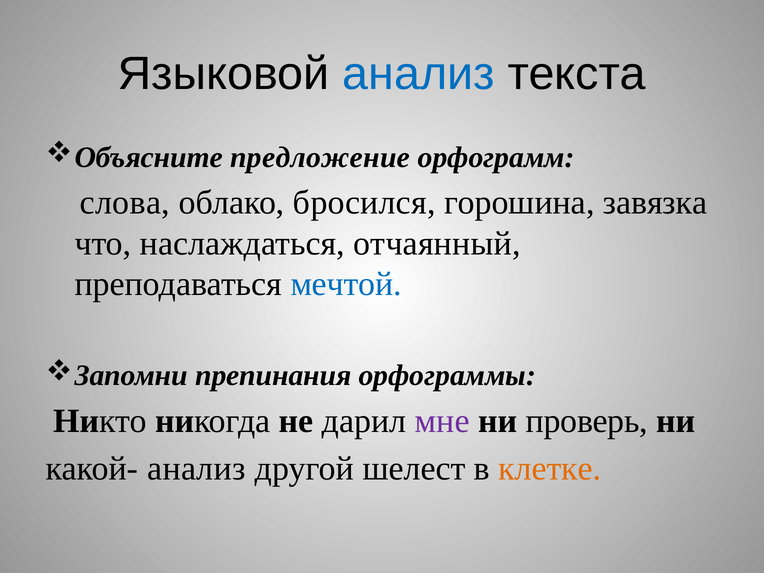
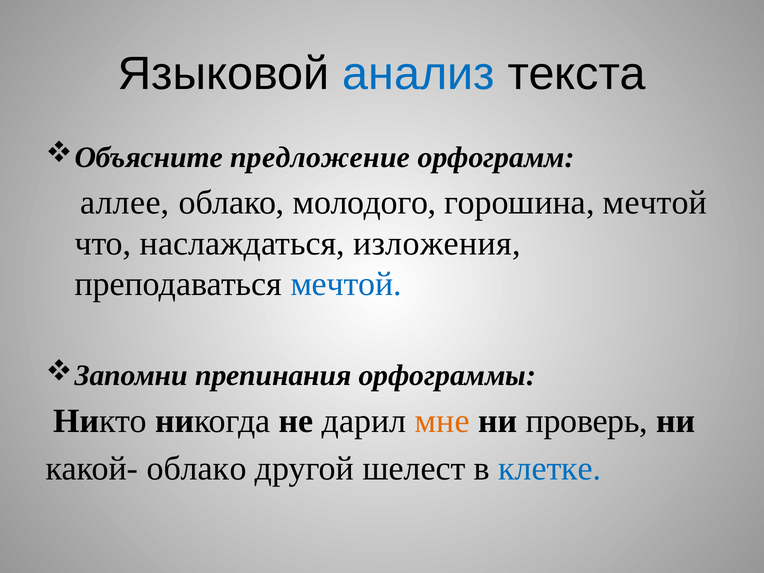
слова: слова -> аллее
бросился: бросился -> молодого
горошина завязка: завязка -> мечтой
отчаянный: отчаянный -> изложения
мне colour: purple -> orange
какой- анализ: анализ -> облако
клетке colour: orange -> blue
